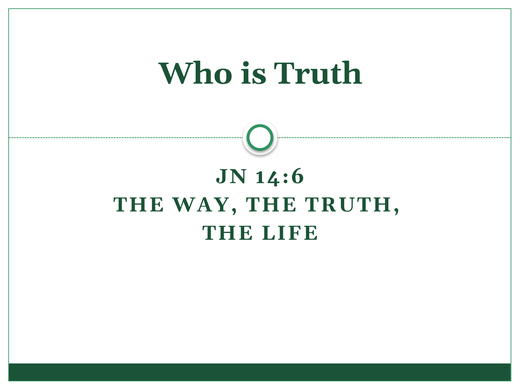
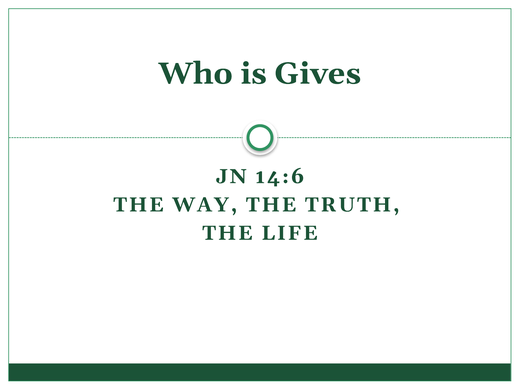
is Truth: Truth -> Gives
